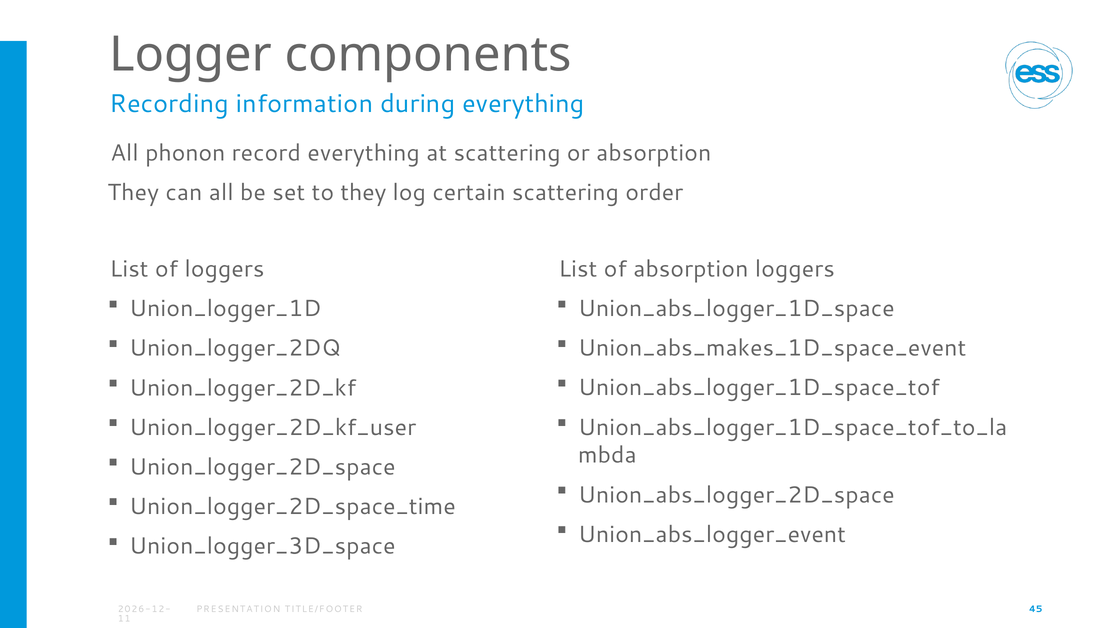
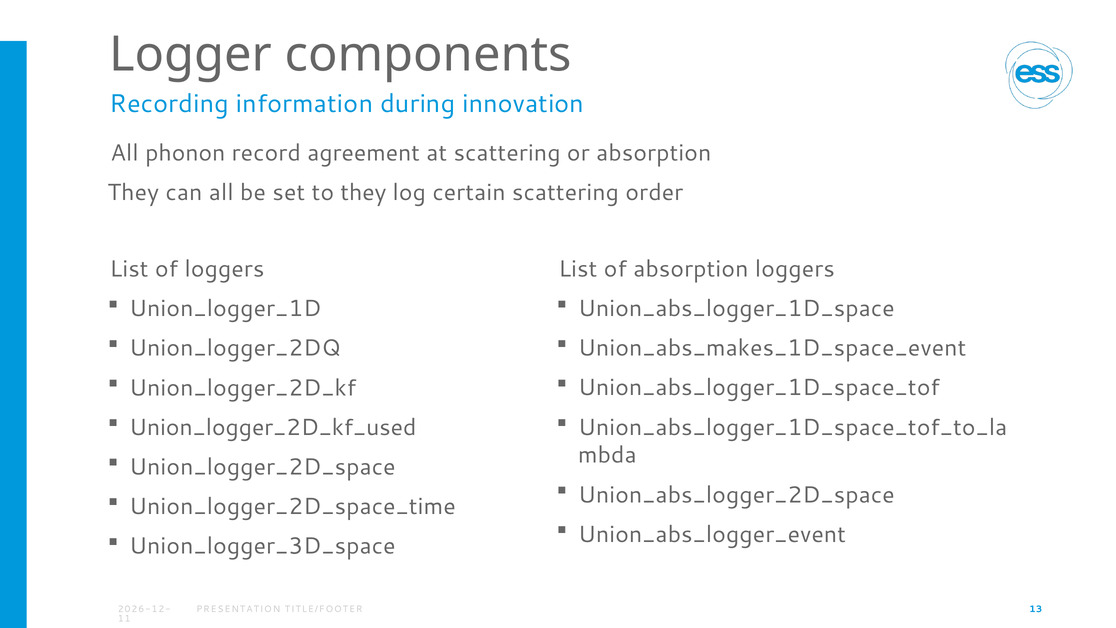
during everything: everything -> innovation
record everything: everything -> agreement
Union_logger_2D_kf_user: Union_logger_2D_kf_user -> Union_logger_2D_kf_used
45: 45 -> 13
